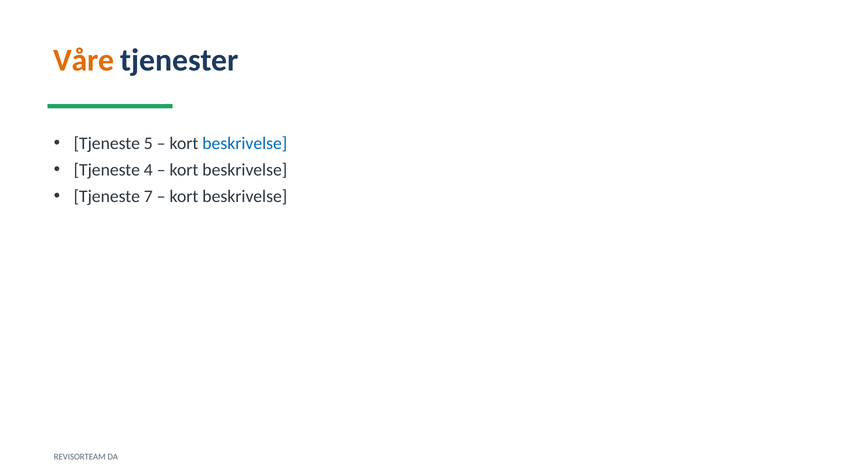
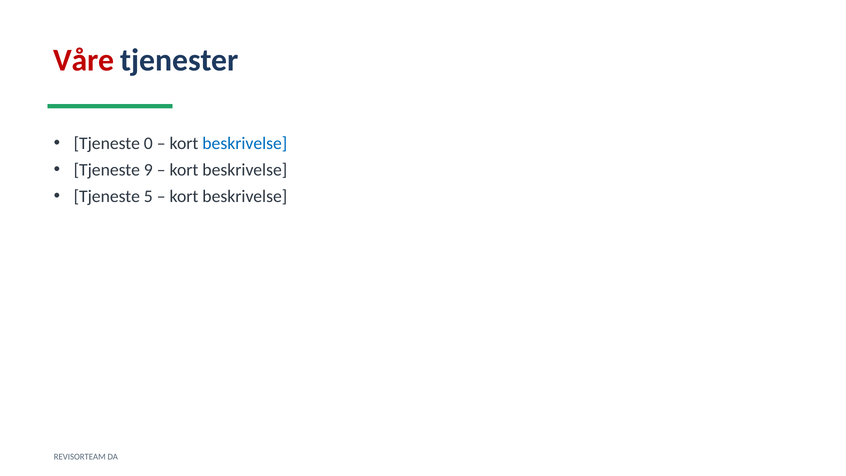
Våre colour: orange -> red
5: 5 -> 0
4: 4 -> 9
7: 7 -> 5
